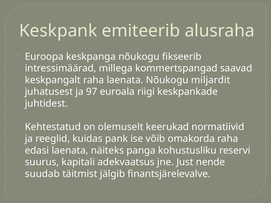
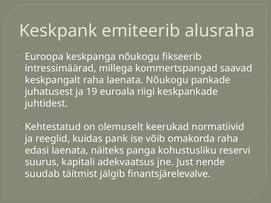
miljardit: miljardit -> pankade
97: 97 -> 19
